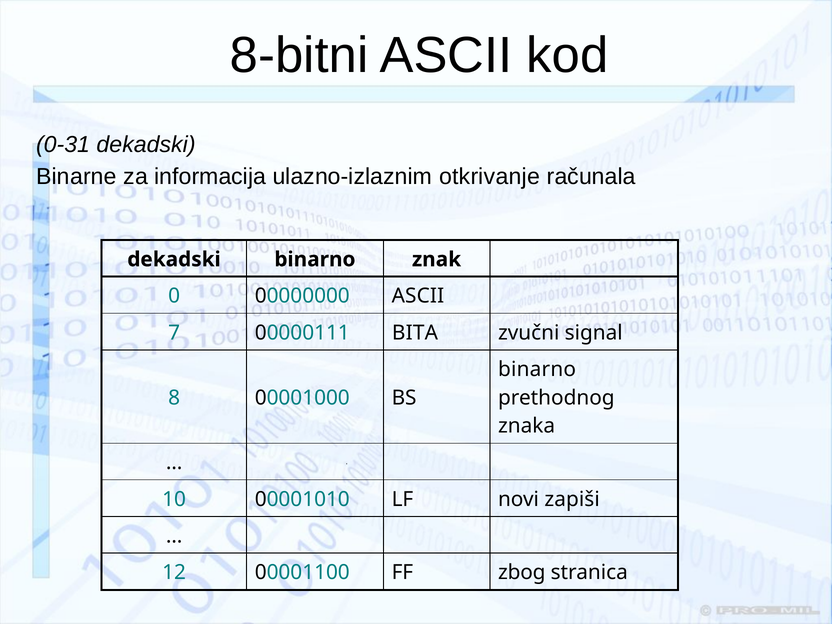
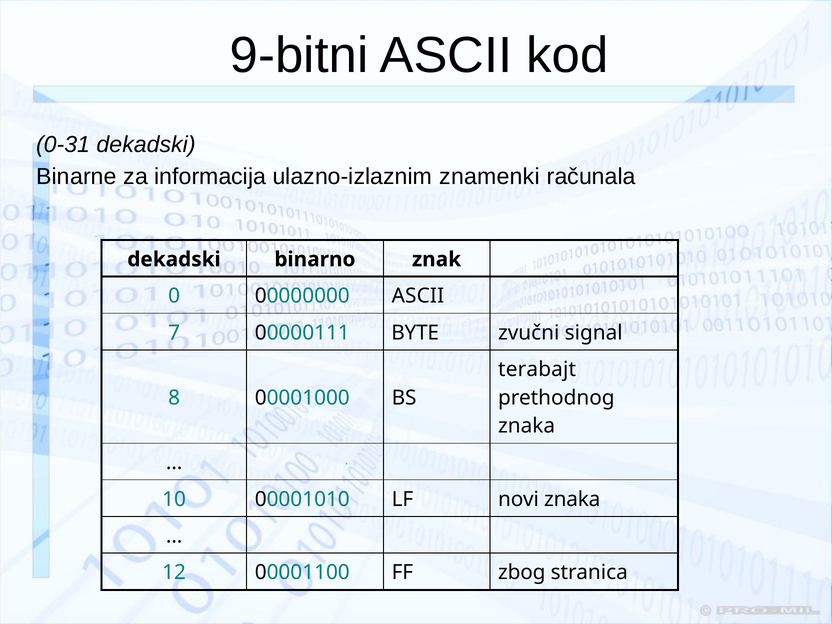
8-bitni: 8-bitni -> 9-bitni
otkrivanje: otkrivanje -> znamenki
BITA: BITA -> BYTE
binarno at (537, 369): binarno -> terabajt
novi zapiši: zapiši -> znaka
